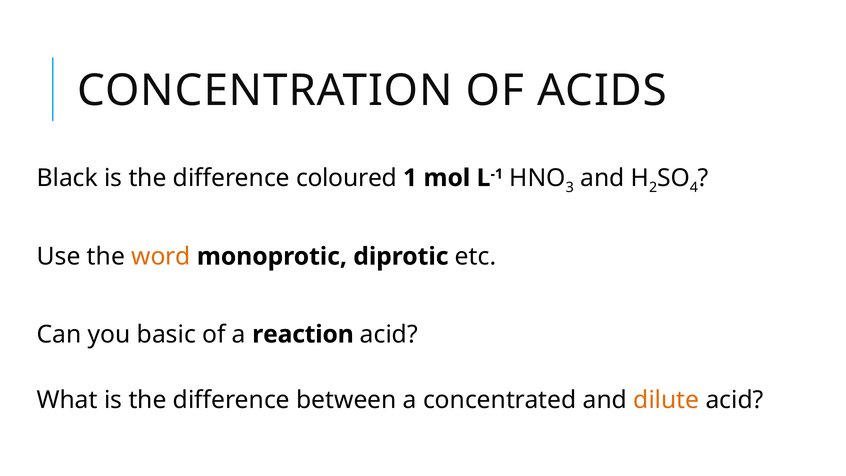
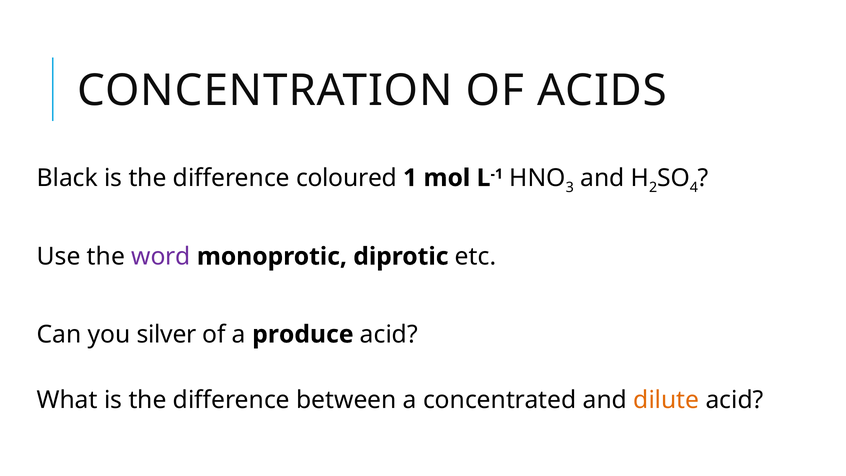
word colour: orange -> purple
basic: basic -> silver
reaction: reaction -> produce
